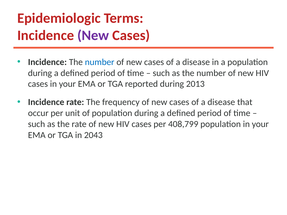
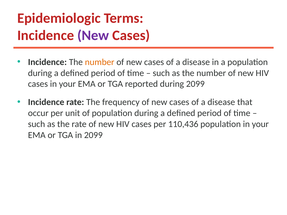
number at (100, 62) colour: blue -> orange
during 2013: 2013 -> 2099
408,799: 408,799 -> 110,436
in 2043: 2043 -> 2099
